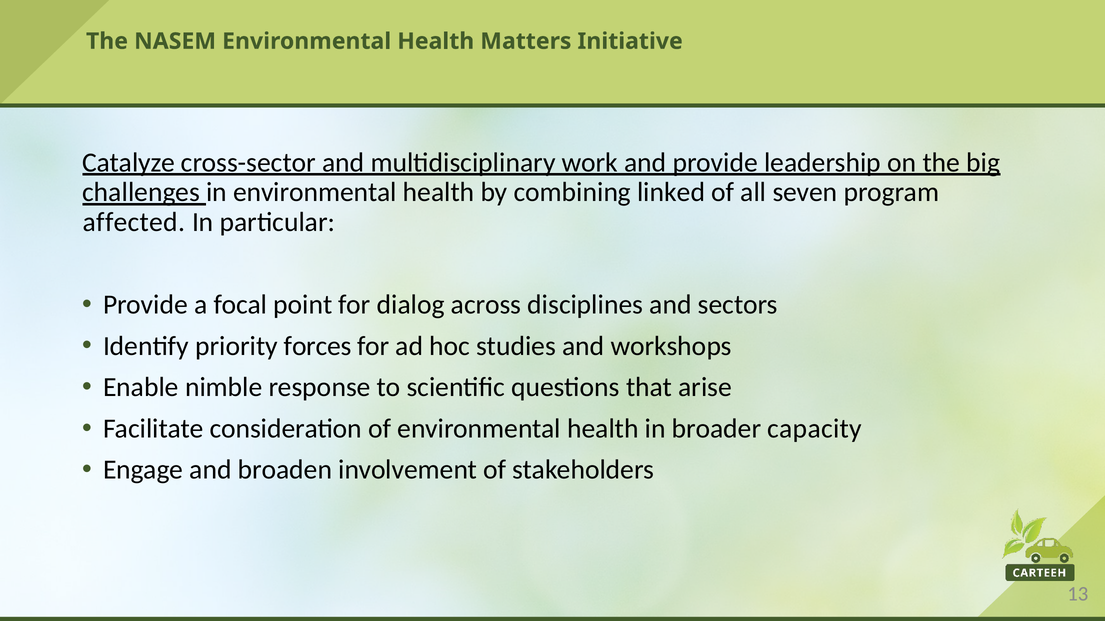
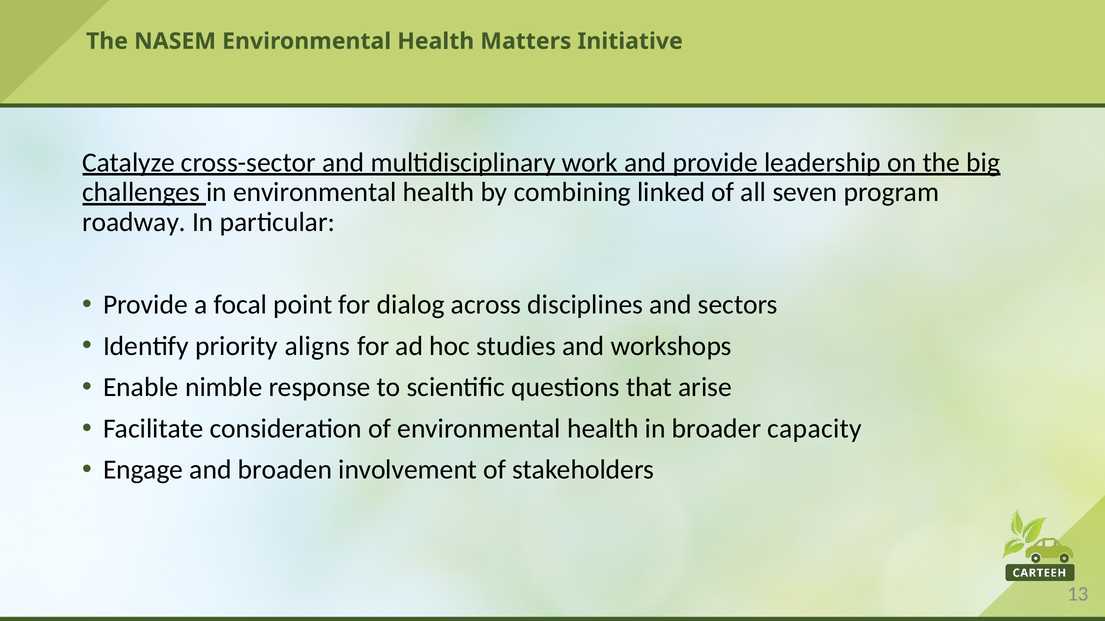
affected: affected -> roadway
forces: forces -> aligns
